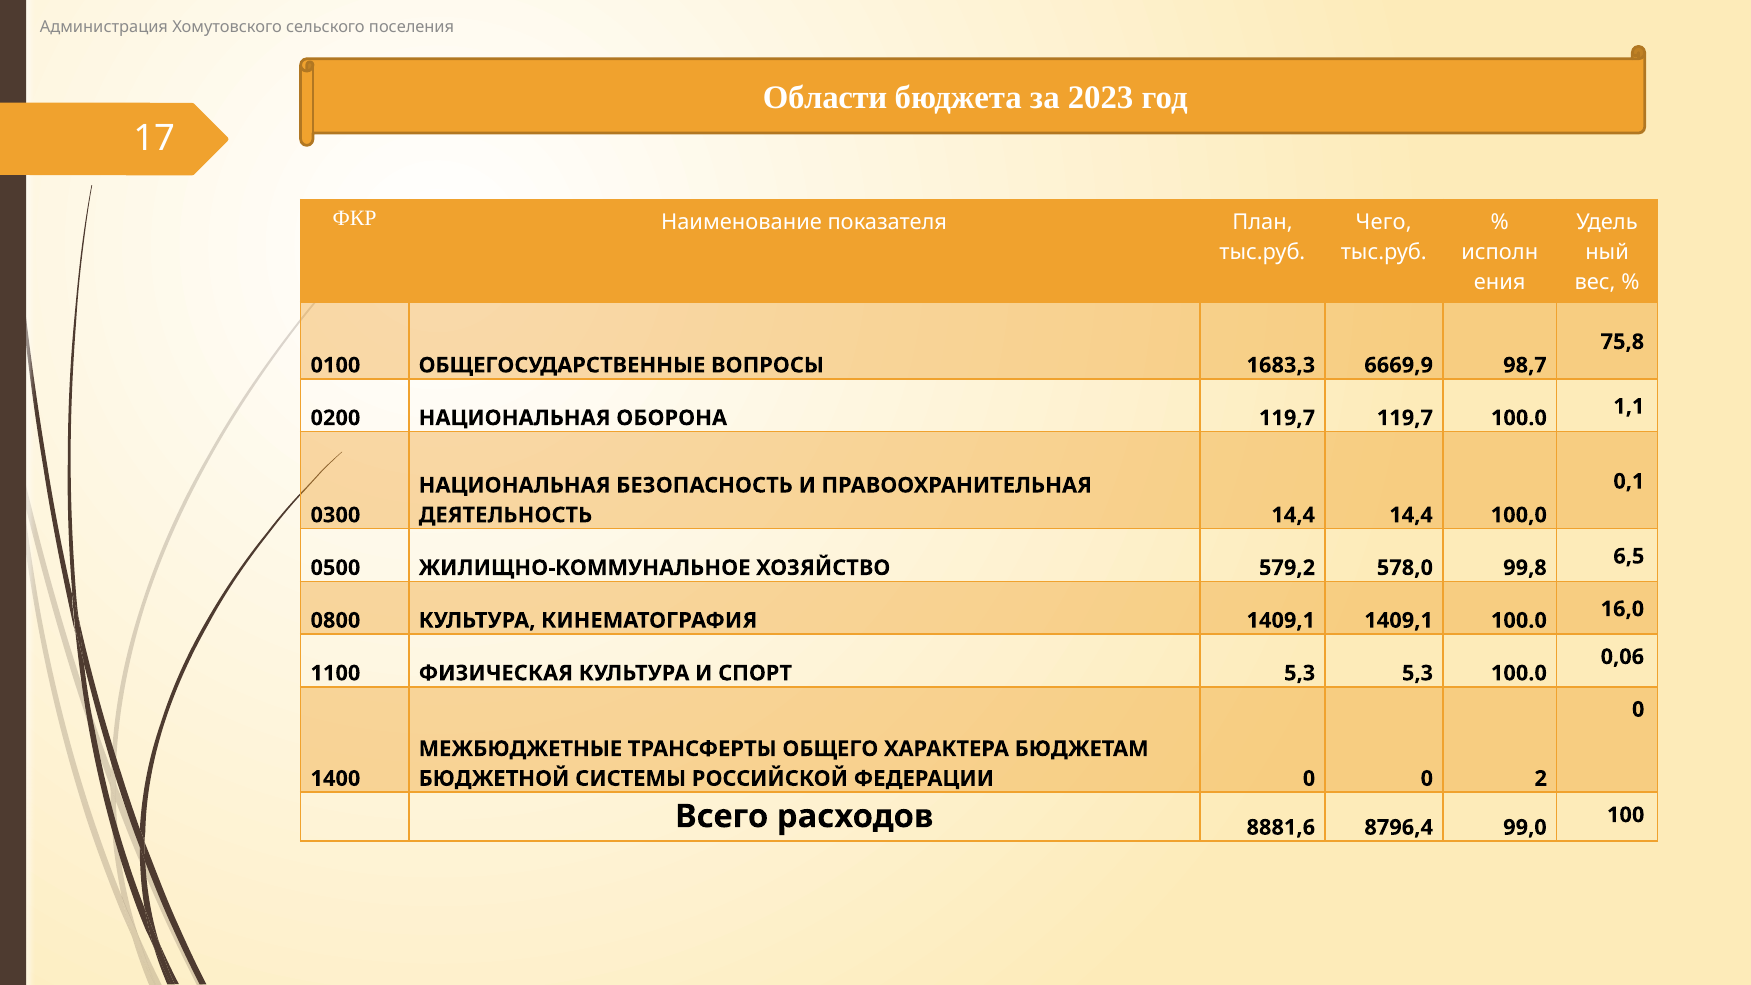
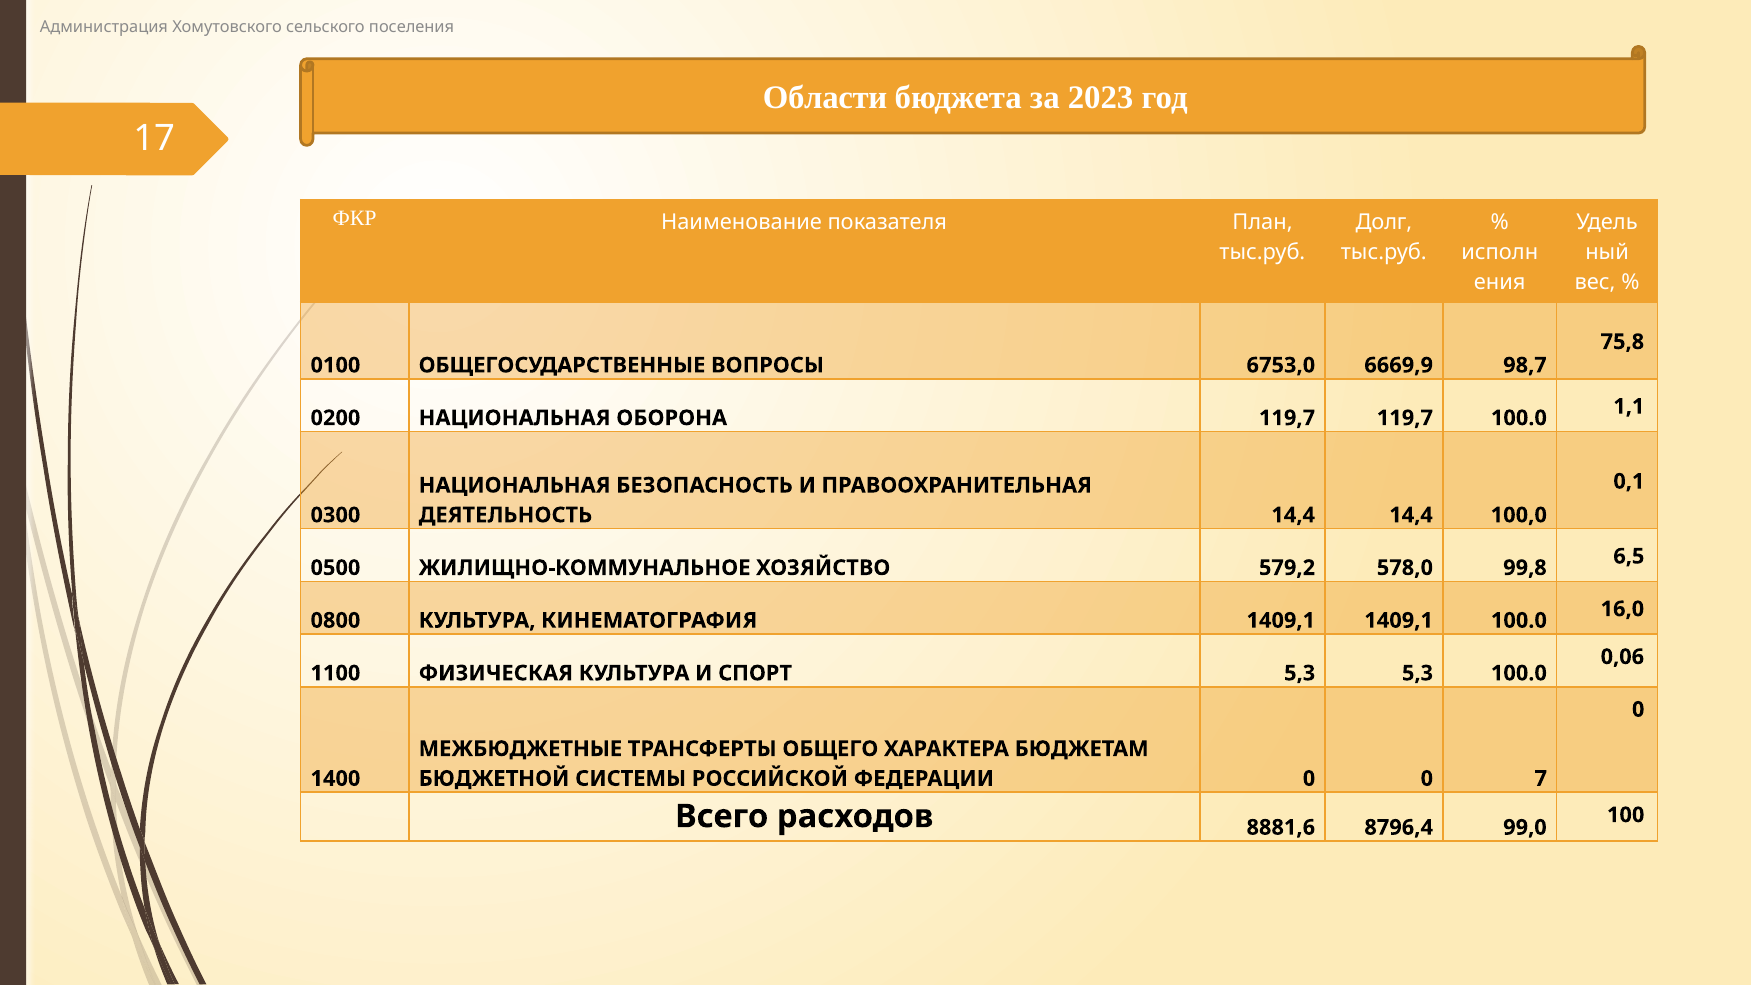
Чего: Чего -> Долг
1683,3: 1683,3 -> 6753,0
2: 2 -> 7
